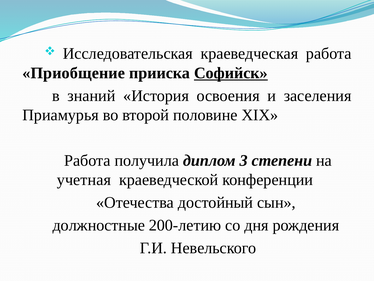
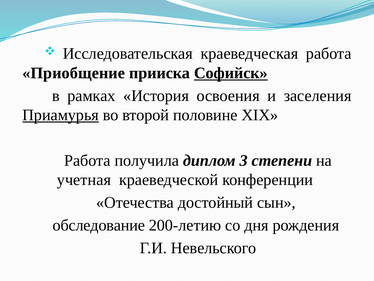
знаний: знаний -> рамках
Приамурья underline: none -> present
должностные: должностные -> обследование
